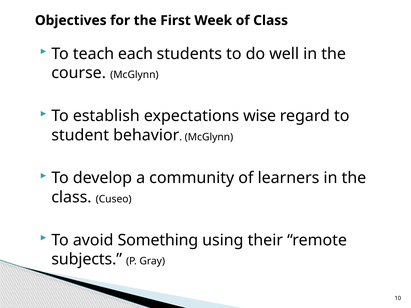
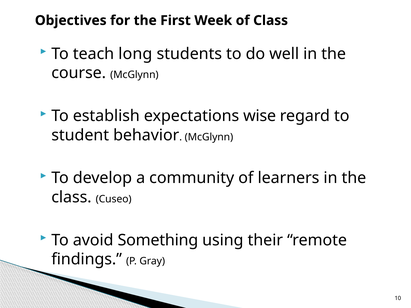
each: each -> long
subjects: subjects -> findings
